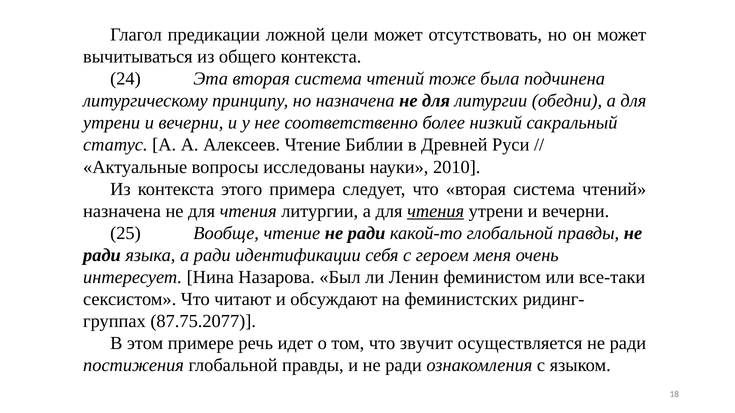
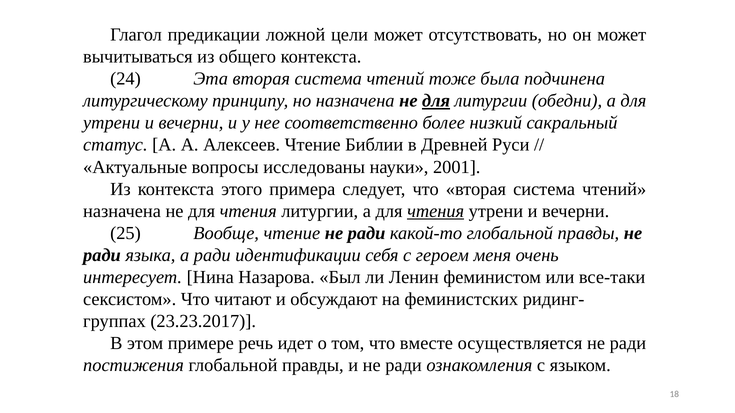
для at (436, 101) underline: none -> present
2010: 2010 -> 2001
87.75.2077: 87.75.2077 -> 23.23.2017
звучит: звучит -> вместе
